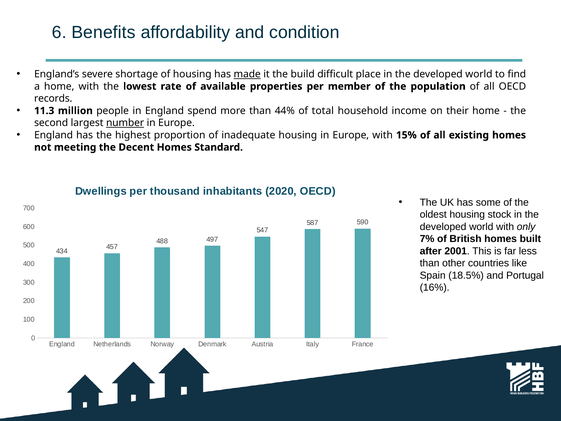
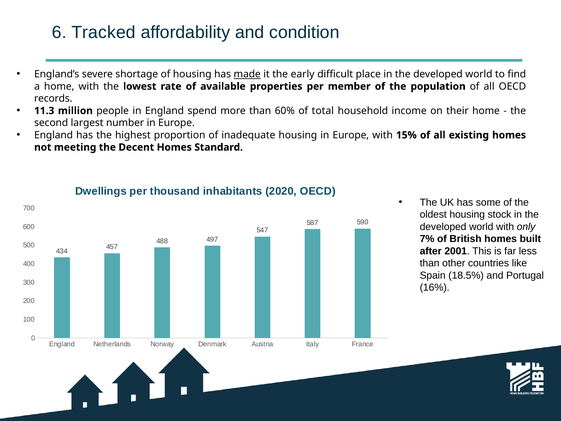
Benefits: Benefits -> Tracked
build: build -> early
44%: 44% -> 60%
number underline: present -> none
